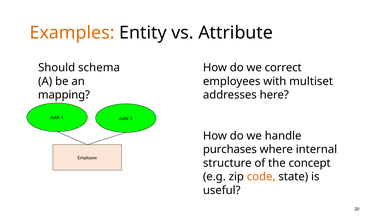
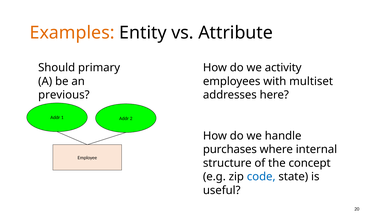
schema: schema -> primary
correct: correct -> activity
mapping: mapping -> previous
code colour: orange -> blue
